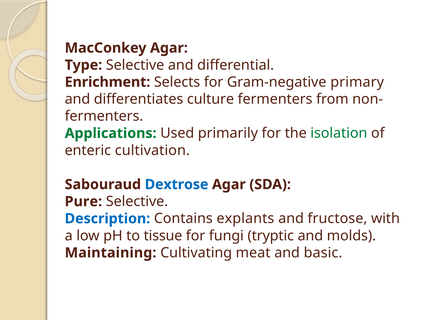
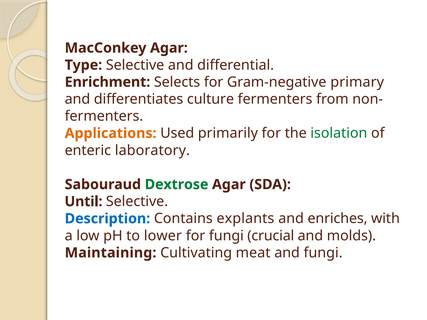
Applications colour: green -> orange
cultivation: cultivation -> laboratory
Dextrose colour: blue -> green
Pure: Pure -> Until
fructose: fructose -> enriches
tissue: tissue -> lower
tryptic: tryptic -> crucial
and basic: basic -> fungi
